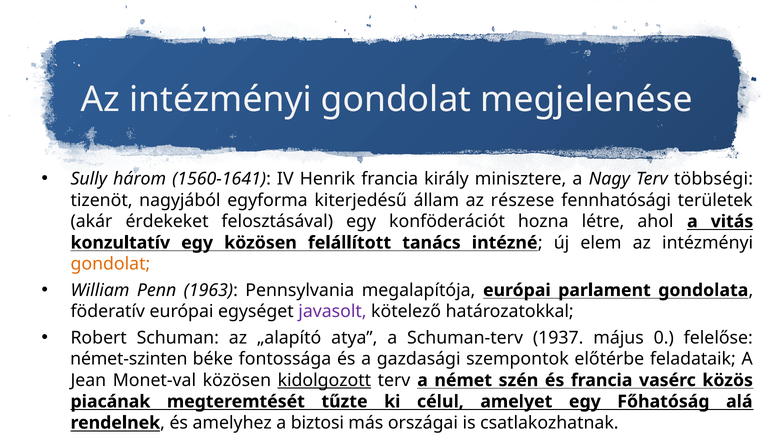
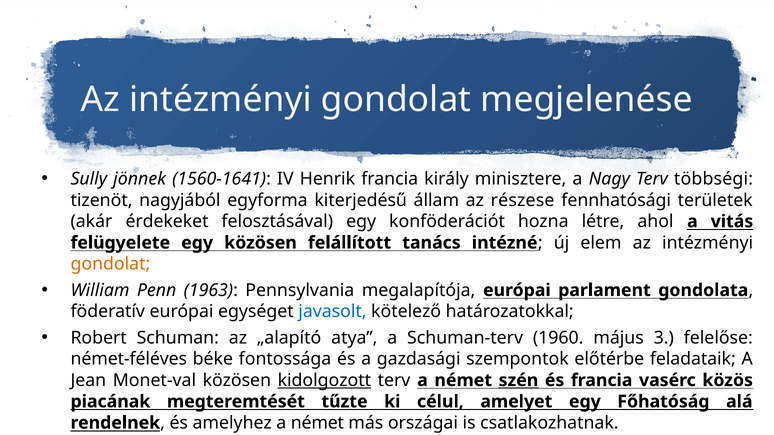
három: három -> jönnek
konzultatív: konzultatív -> felügyelete
javasolt colour: purple -> blue
1937: 1937 -> 1960
0: 0 -> 3
német-szinten: német-szinten -> német-féléves
szén underline: none -> present
amelyhez a biztosi: biztosi -> német
